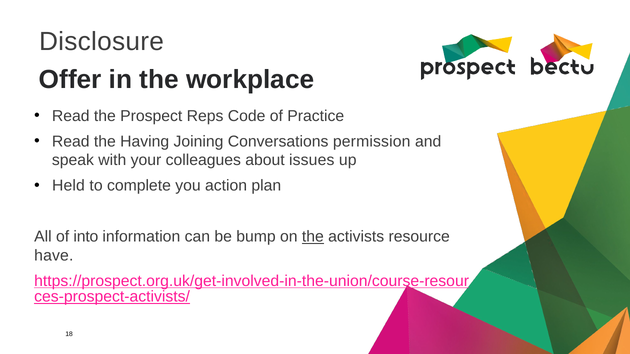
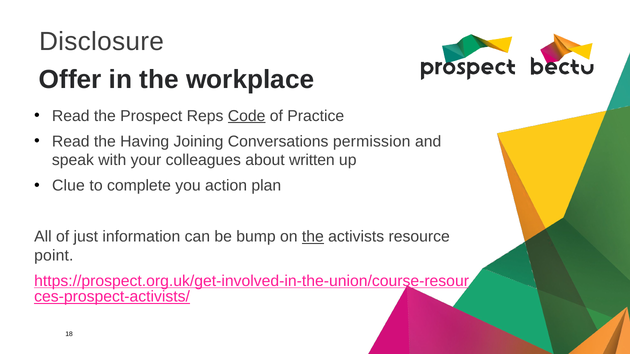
Code underline: none -> present
issues: issues -> written
Held: Held -> Clue
into: into -> just
have: have -> point
